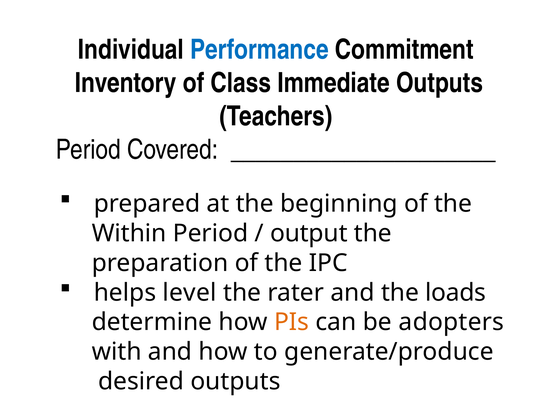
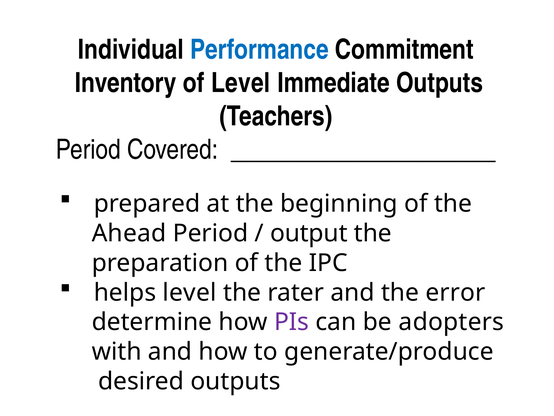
of Class: Class -> Level
Within: Within -> Ahead
loads: loads -> error
PIs colour: orange -> purple
